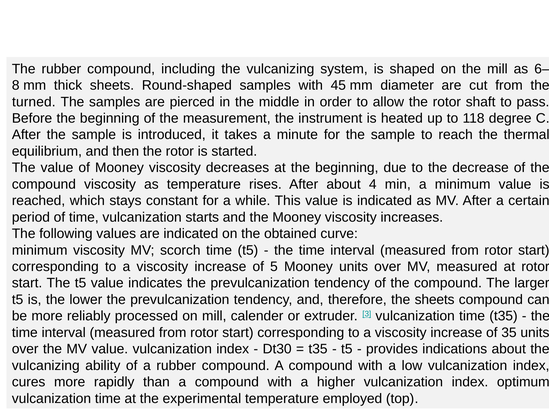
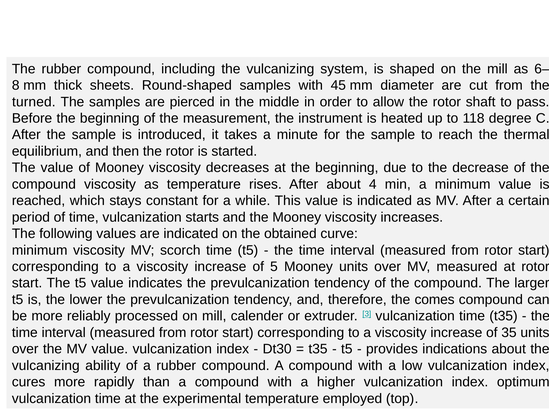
the sheets: sheets -> comes
